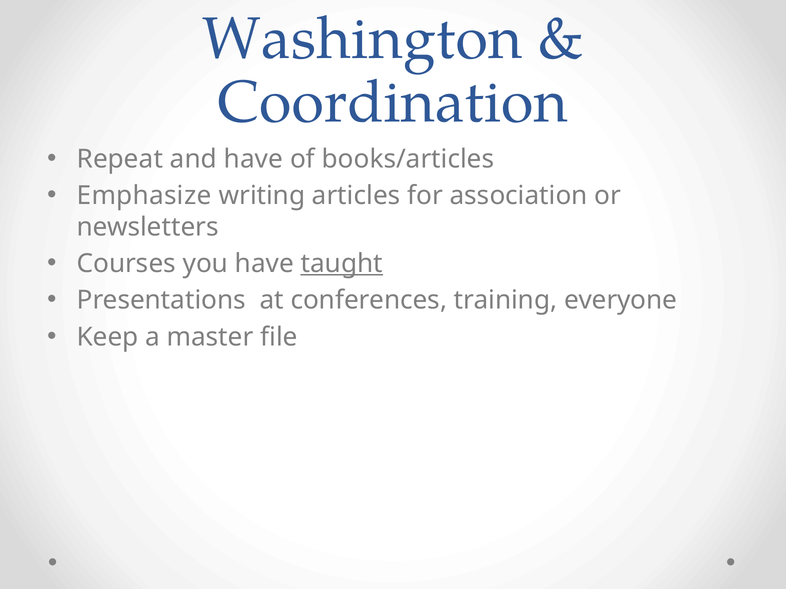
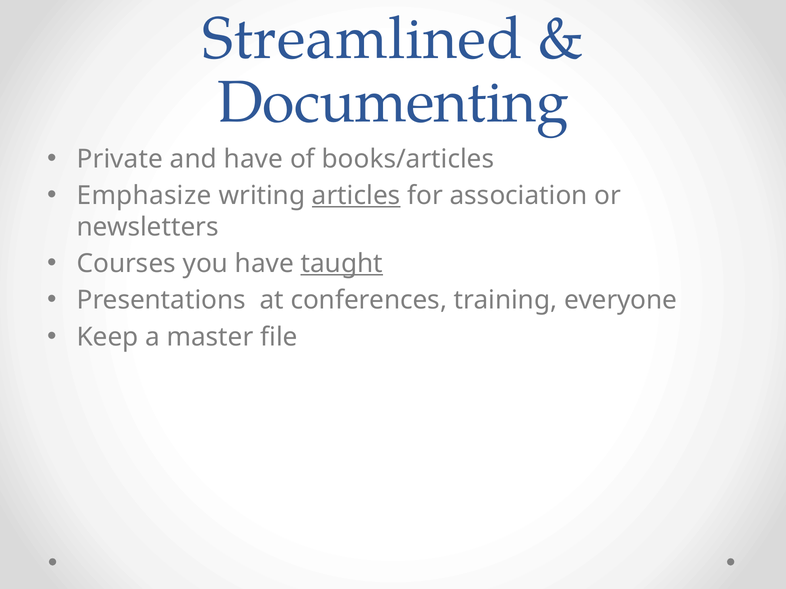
Washington: Washington -> Streamlined
Coordination: Coordination -> Documenting
Repeat: Repeat -> Private
articles underline: none -> present
